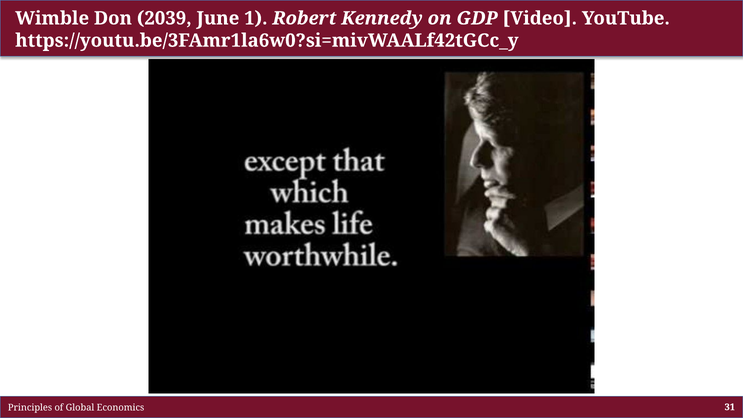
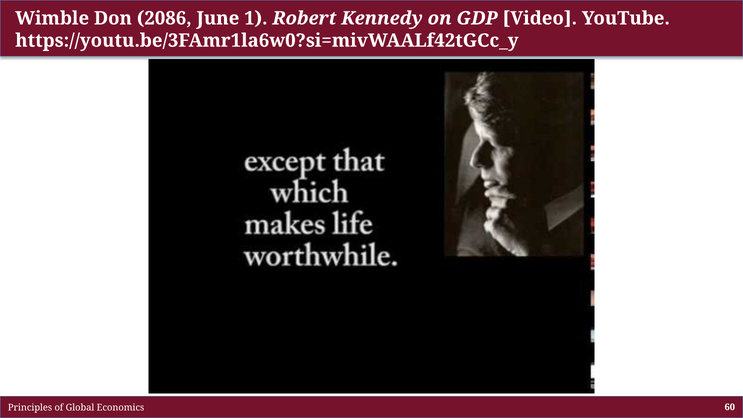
2039: 2039 -> 2086
31: 31 -> 60
